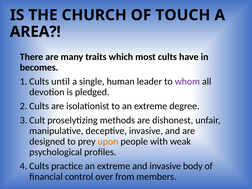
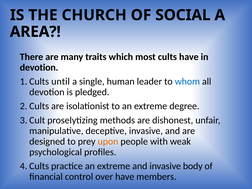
TOUCH: TOUCH -> SOCIAL
becomes at (39, 67): becomes -> devotion
whom colour: purple -> blue
over from: from -> have
